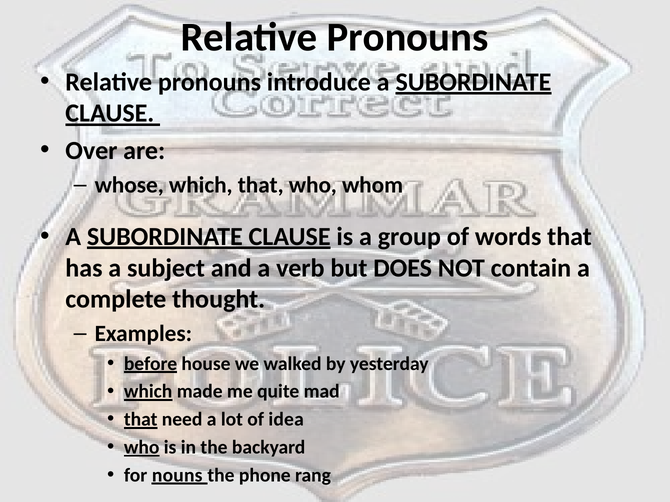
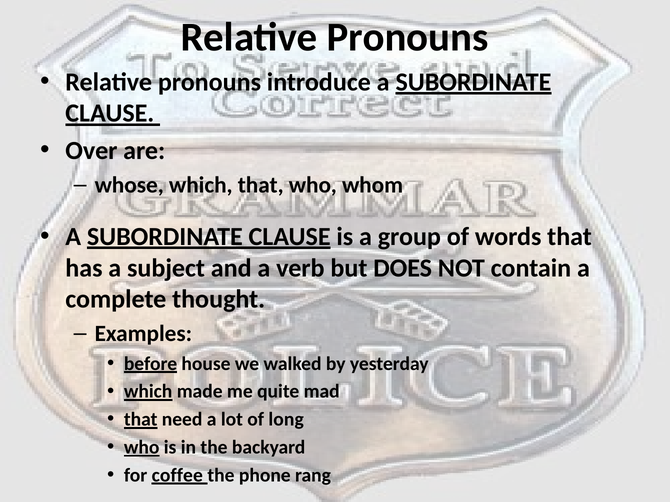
idea: idea -> long
nouns: nouns -> coffee
